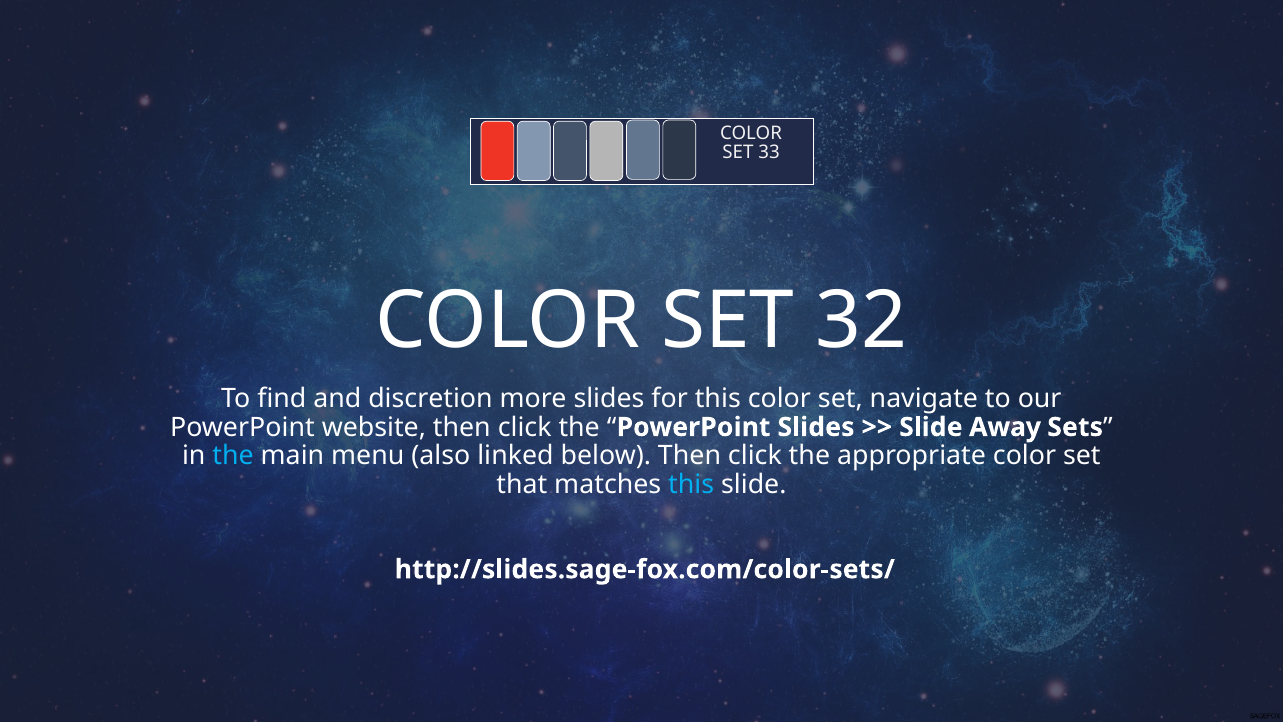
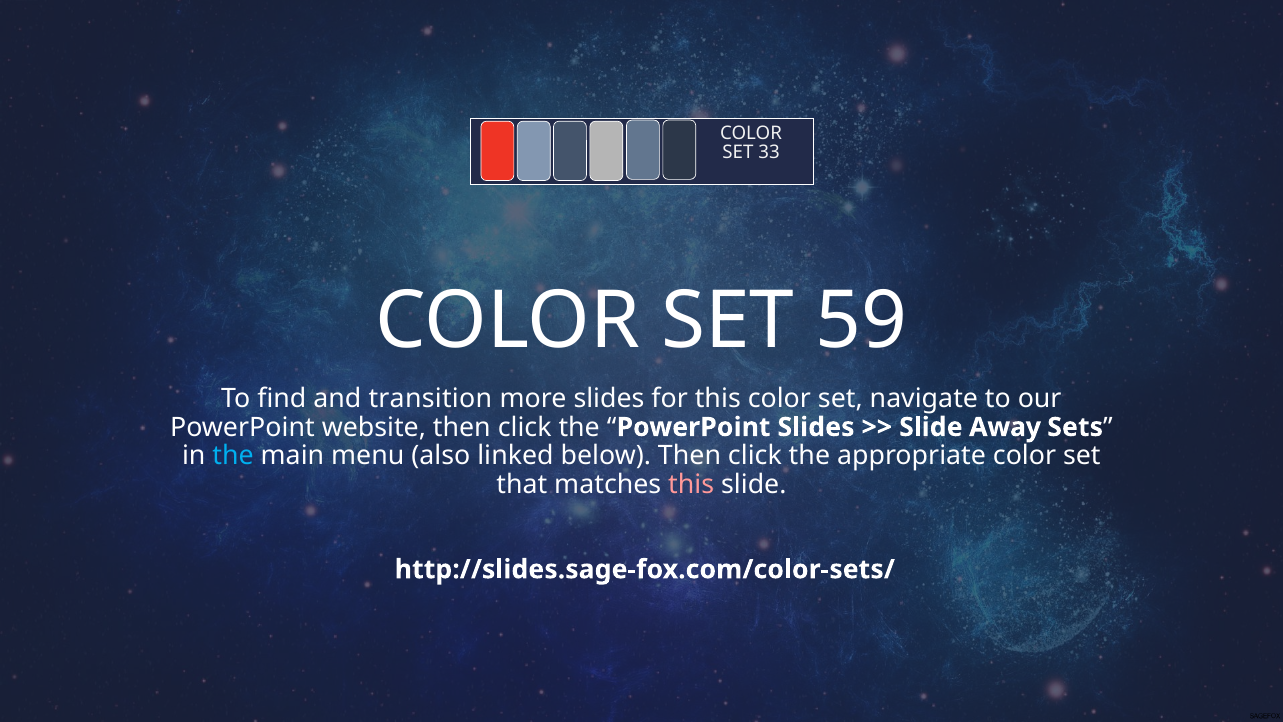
32: 32 -> 59
discretion: discretion -> transition
this at (691, 485) colour: light blue -> pink
